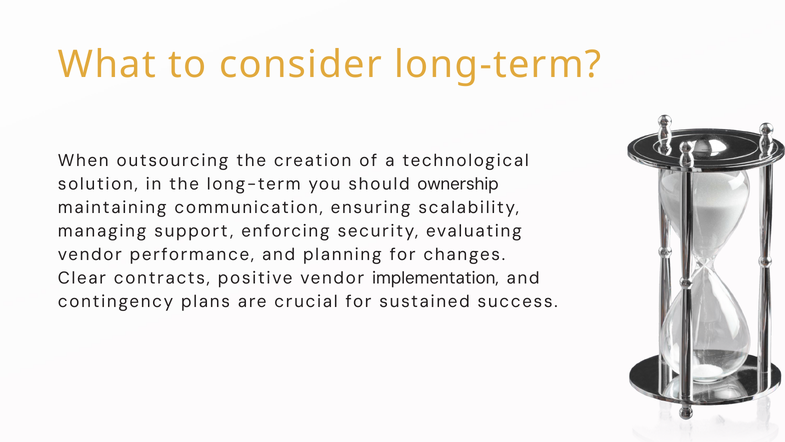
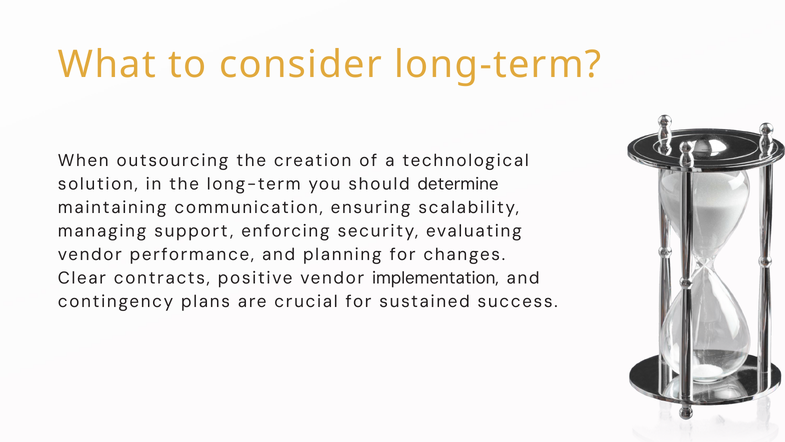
ownership: ownership -> determine
